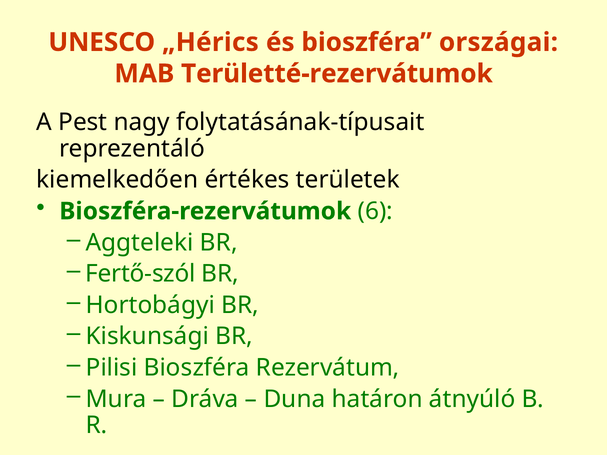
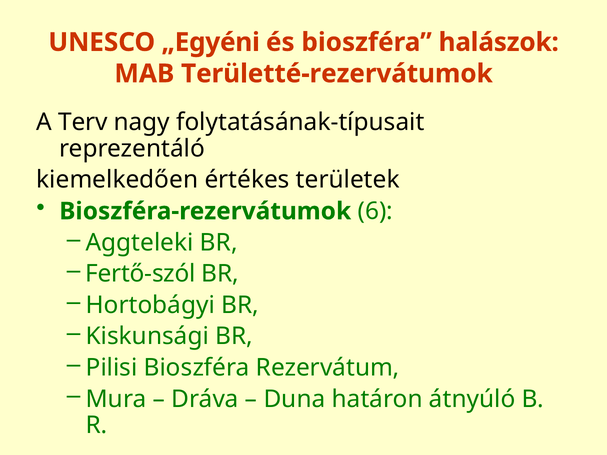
„Hérics: „Hérics -> „Egyéni
országai: országai -> halászok
Pest: Pest -> Terv
